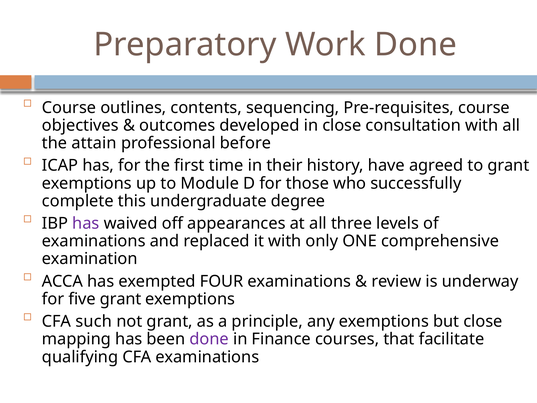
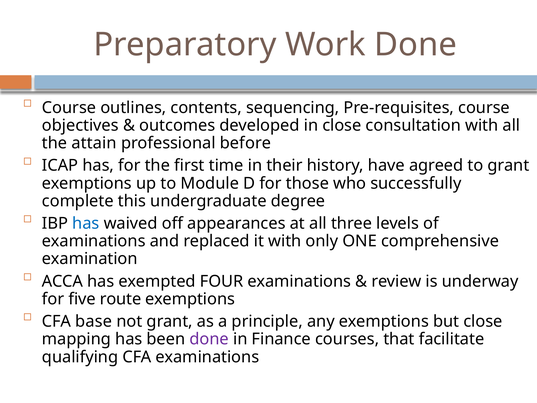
has at (86, 223) colour: purple -> blue
five grant: grant -> route
such: such -> base
